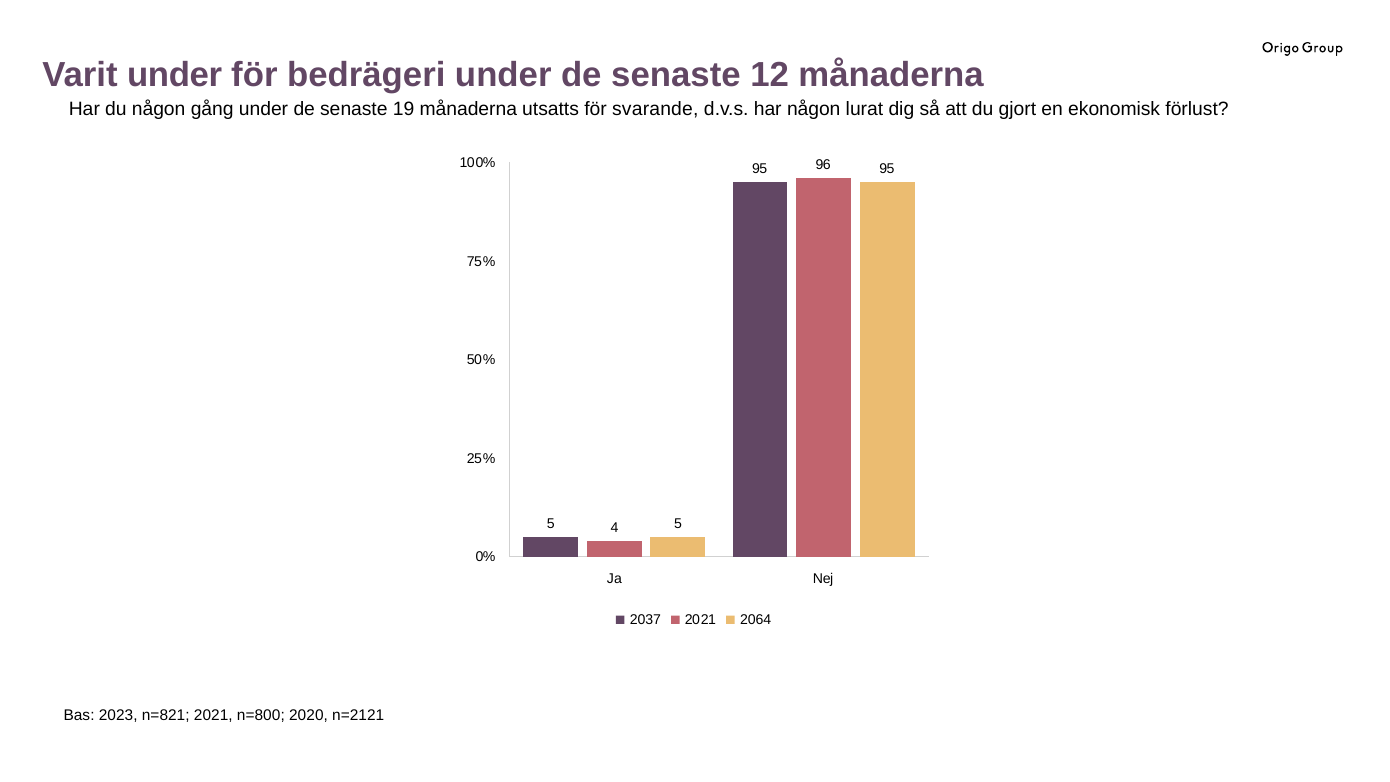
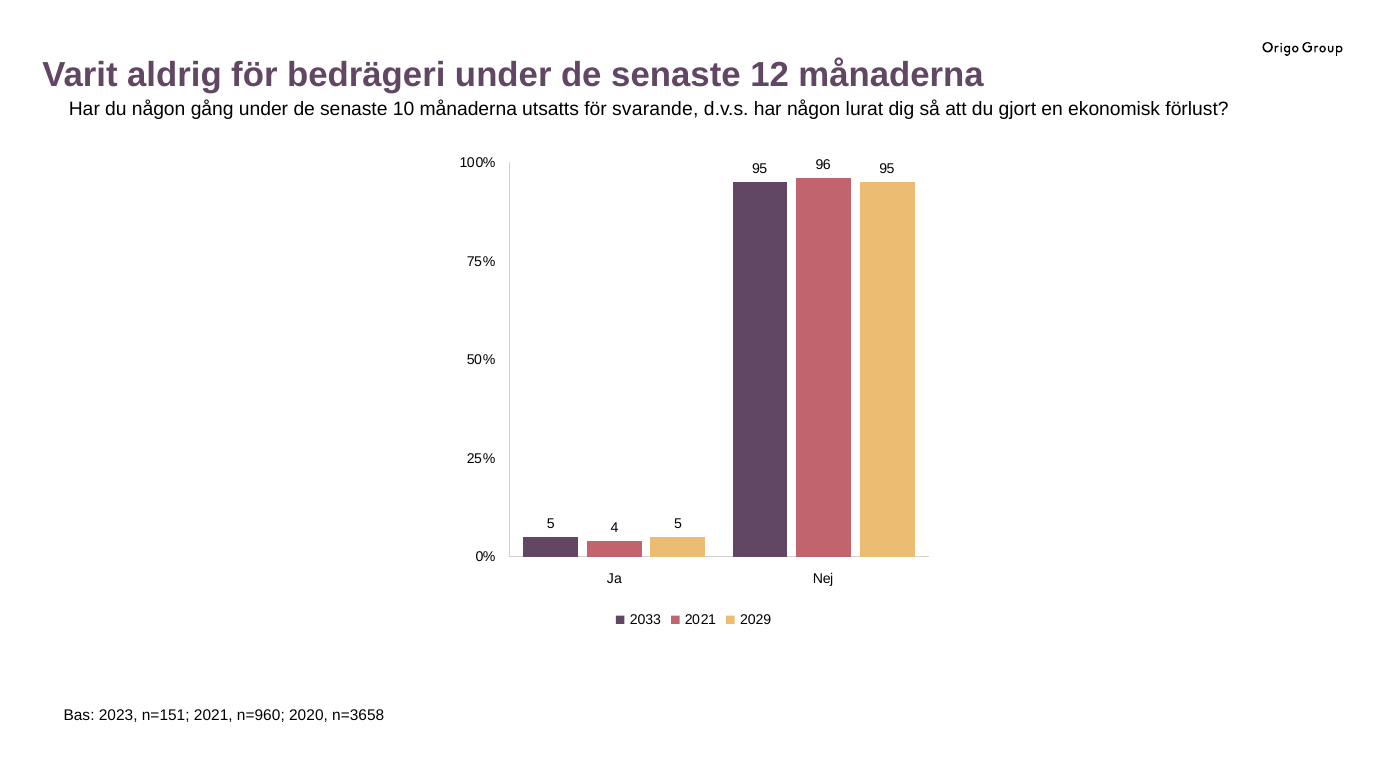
Varit under: under -> aldrig
19: 19 -> 10
2037: 2037 -> 2033
2064: 2064 -> 2029
n=821: n=821 -> n=151
n=800: n=800 -> n=960
n=2121: n=2121 -> n=3658
